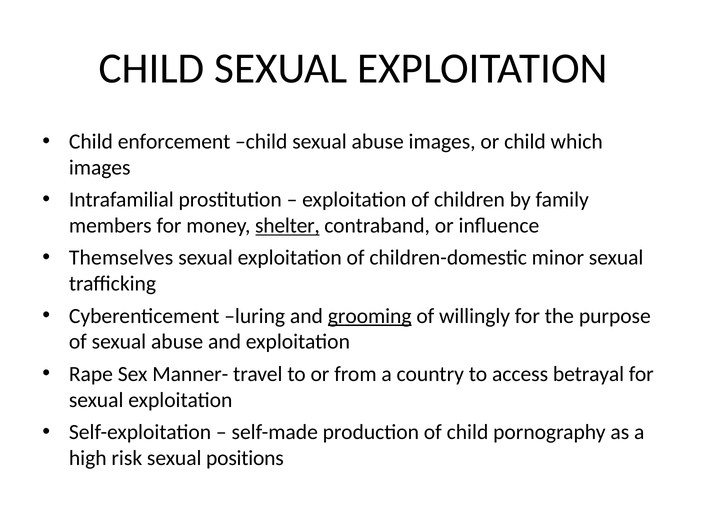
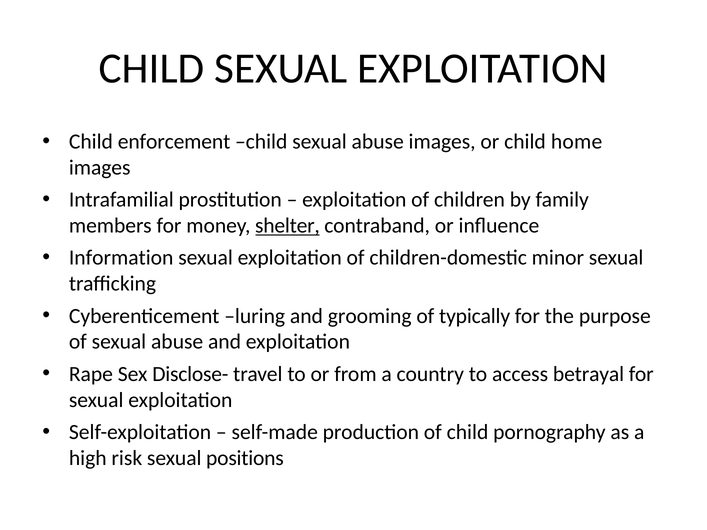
which: which -> home
Themselves: Themselves -> Information
grooming underline: present -> none
willingly: willingly -> typically
Manner-: Manner- -> Disclose-
